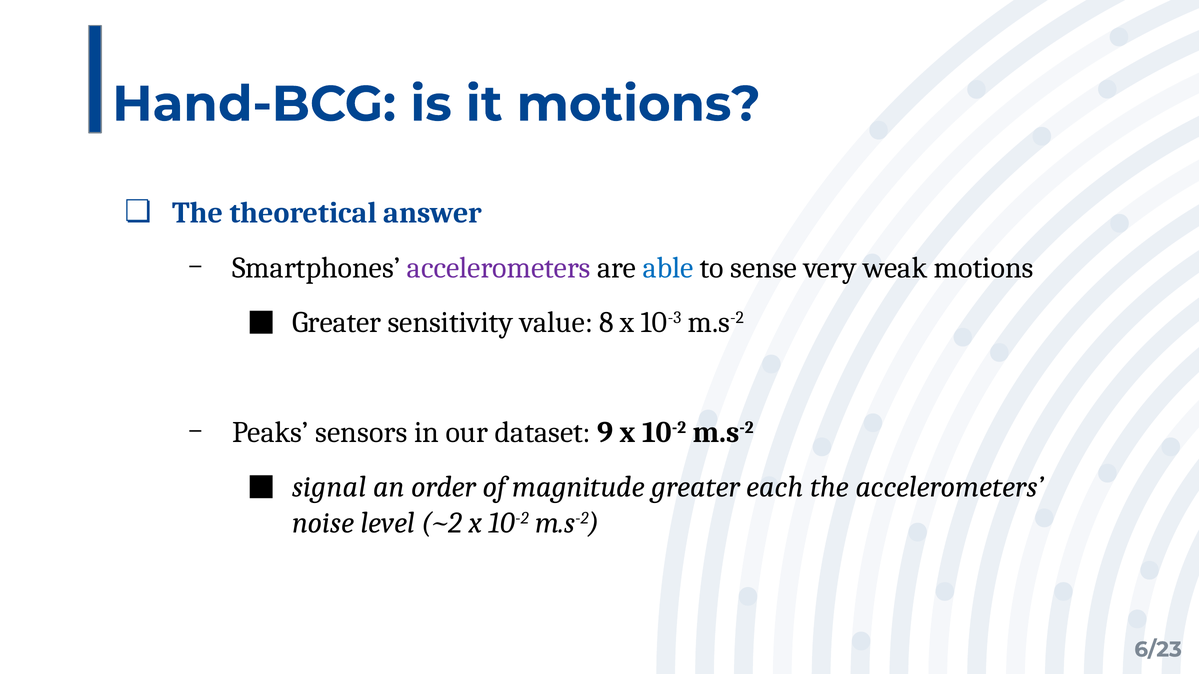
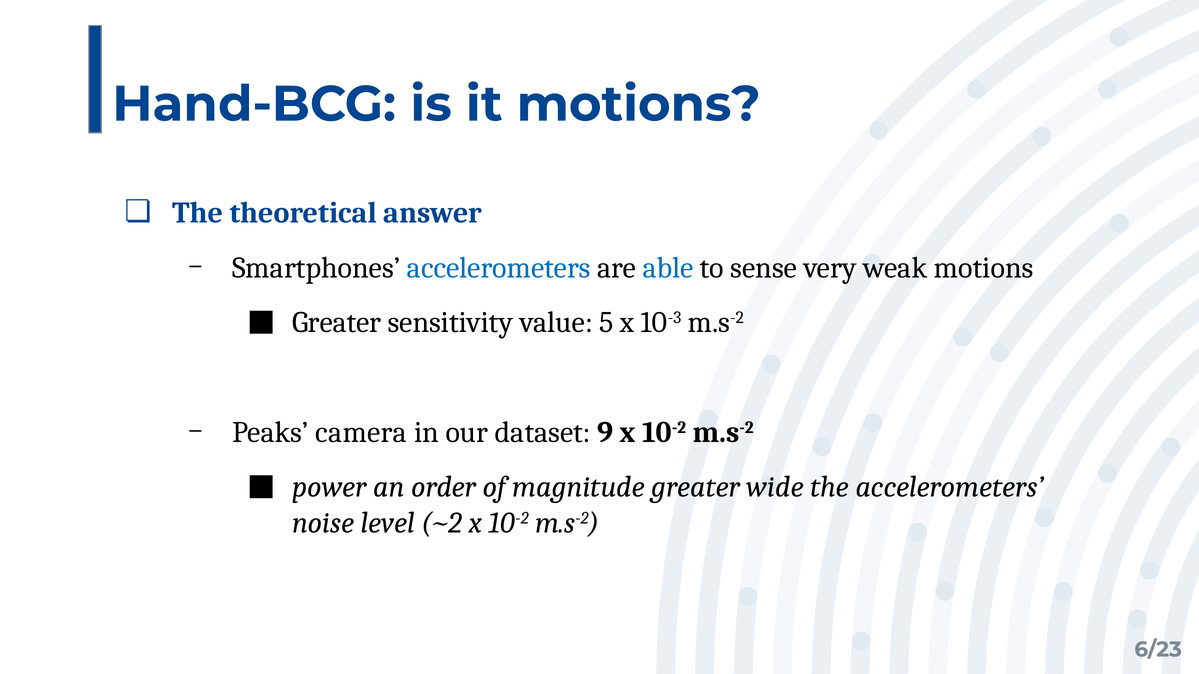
accelerometers at (499, 268) colour: purple -> blue
8: 8 -> 5
sensors: sensors -> camera
signal: signal -> power
each: each -> wide
